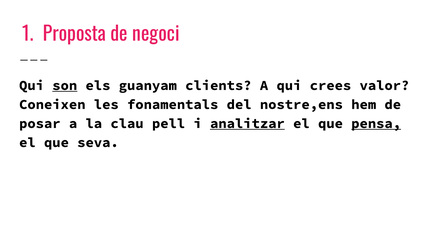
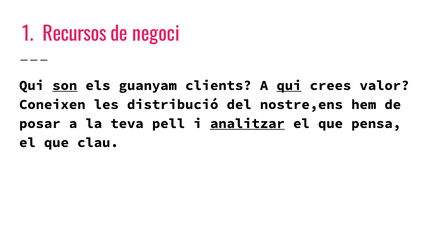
Proposta: Proposta -> Recursos
qui at (289, 86) underline: none -> present
fonamentals: fonamentals -> distribució
clau: clau -> teva
pensa underline: present -> none
seva: seva -> clau
